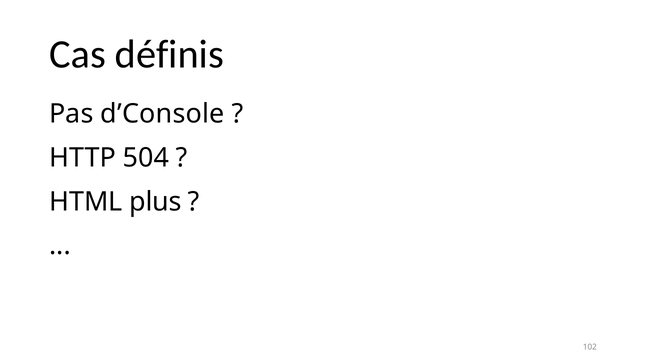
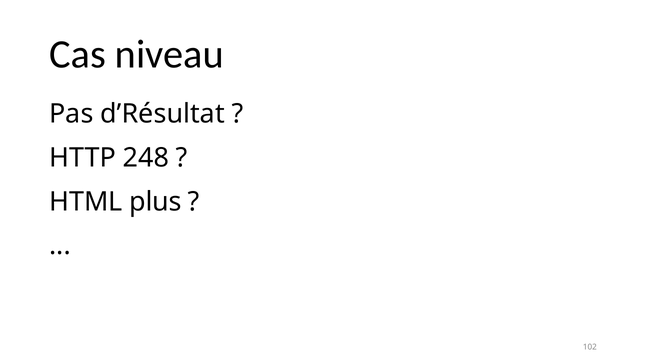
définis: définis -> niveau
d’Console: d’Console -> d’Résultat
504: 504 -> 248
